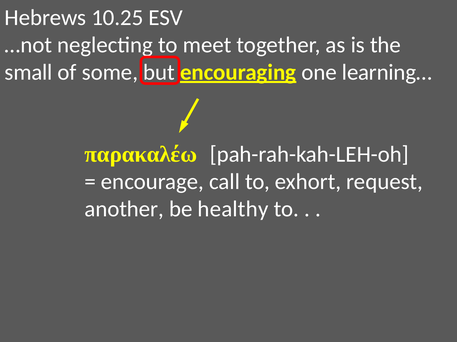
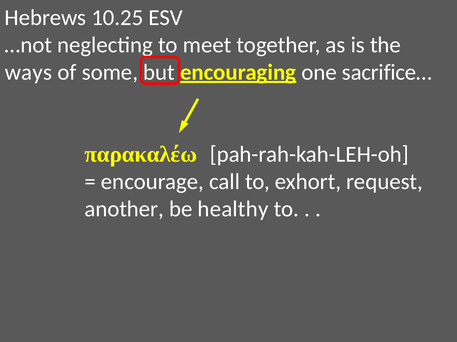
small: small -> ways
learning…: learning… -> sacrifice…
